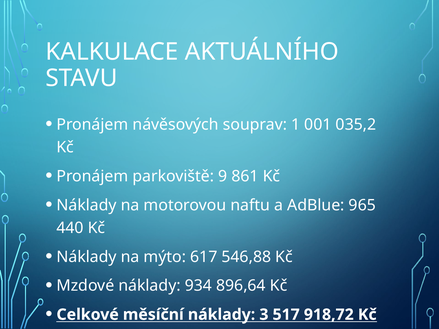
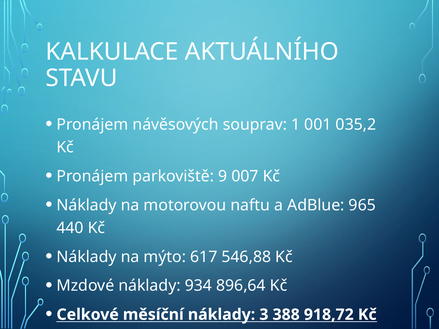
861: 861 -> 007
517: 517 -> 388
